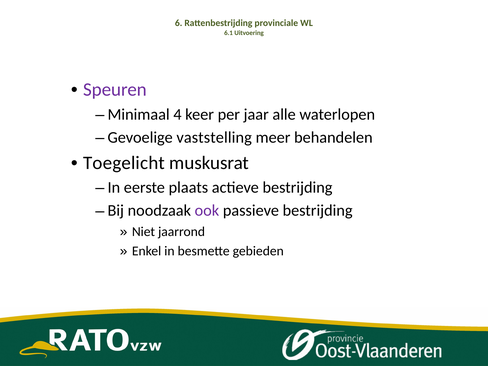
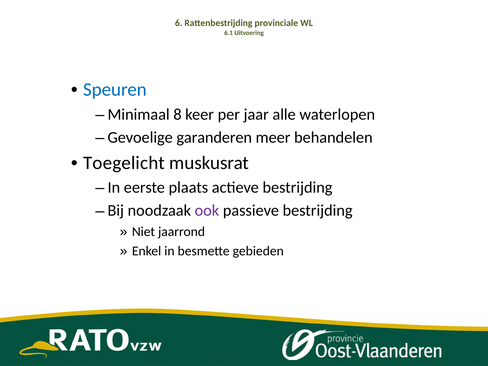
Speuren colour: purple -> blue
4: 4 -> 8
vaststelling: vaststelling -> garanderen
